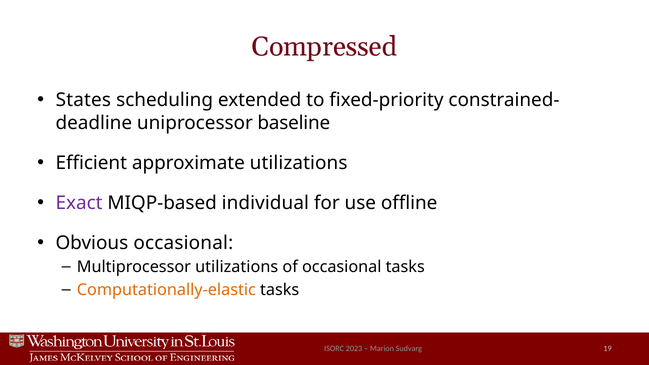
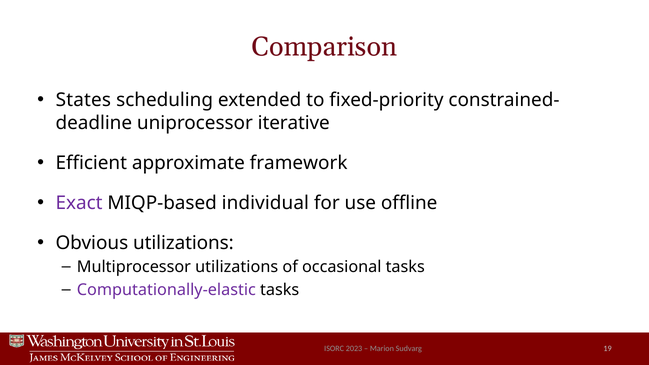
Compressed: Compressed -> Comparison
baseline: baseline -> iterative
approximate utilizations: utilizations -> framework
Obvious occasional: occasional -> utilizations
Computationally-elastic colour: orange -> purple
